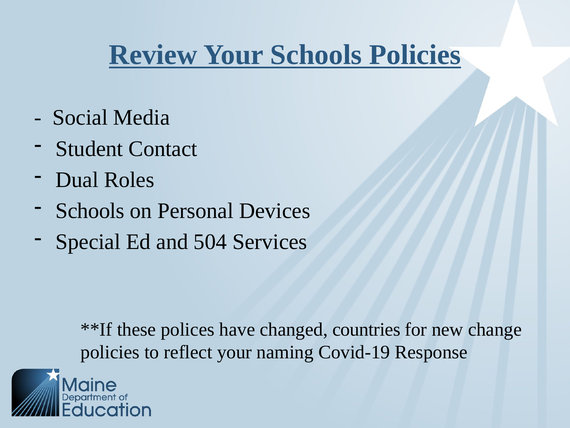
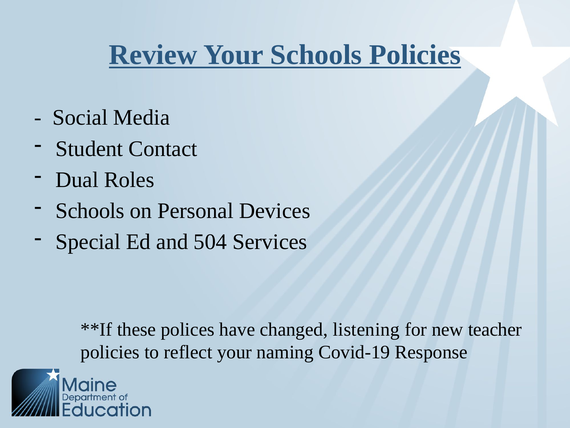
countries: countries -> listening
change: change -> teacher
